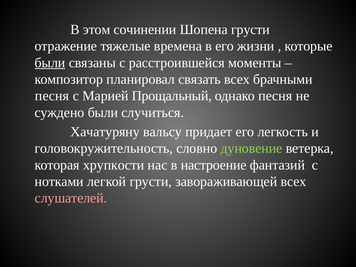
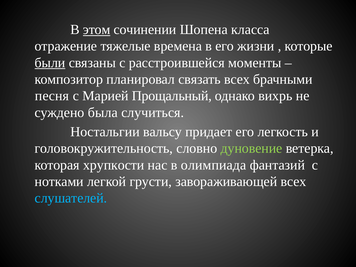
этом underline: none -> present
Шопена грусти: грусти -> класса
однако песня: песня -> вихрь
суждено были: были -> была
Хачатуряну: Хачатуряну -> Ностальгии
настроение: настроение -> олимпиада
слушателей colour: pink -> light blue
